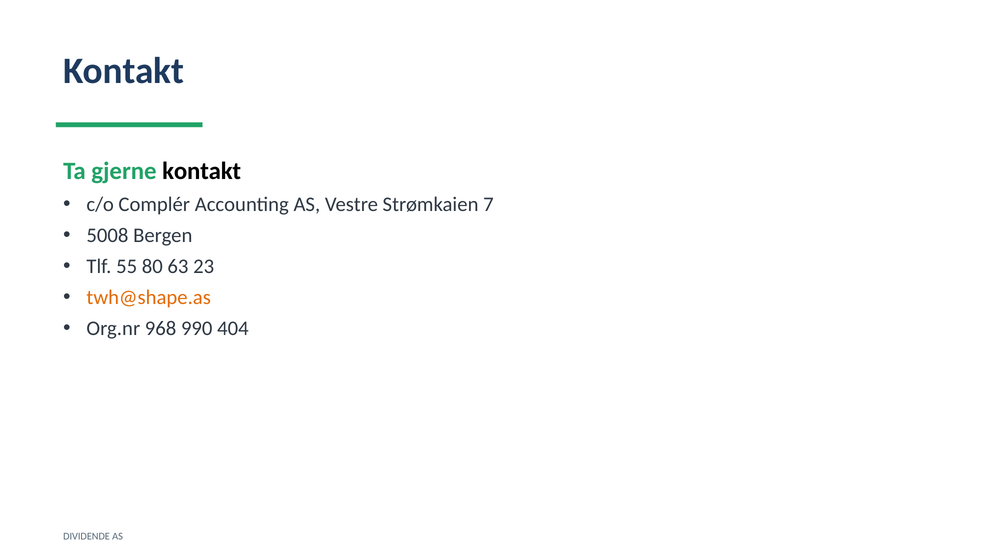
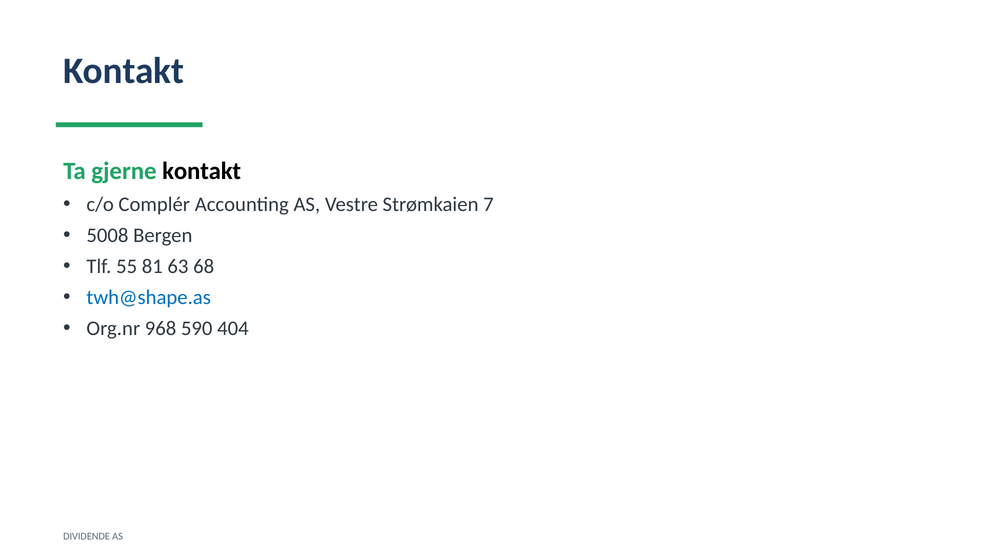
80: 80 -> 81
23: 23 -> 68
twh@shape.as colour: orange -> blue
990: 990 -> 590
